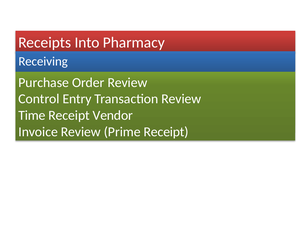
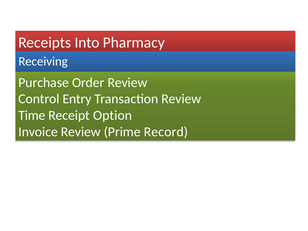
Vendor: Vendor -> Option
Prime Receipt: Receipt -> Record
